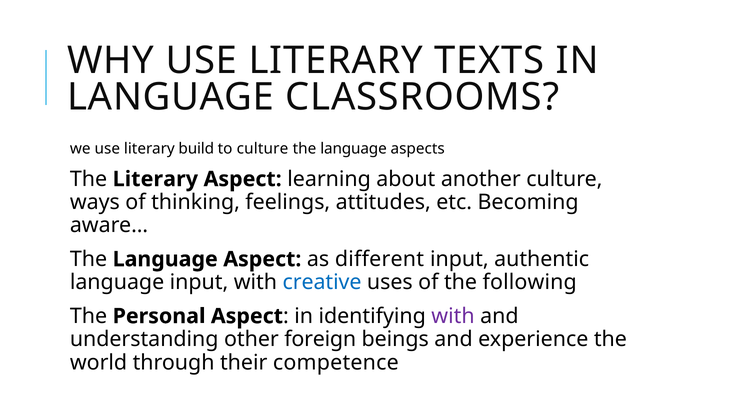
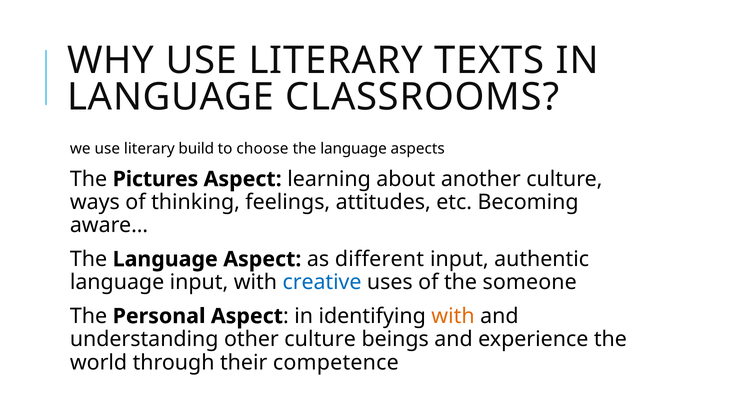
to culture: culture -> choose
The Literary: Literary -> Pictures
following: following -> someone
with at (453, 316) colour: purple -> orange
other foreign: foreign -> culture
